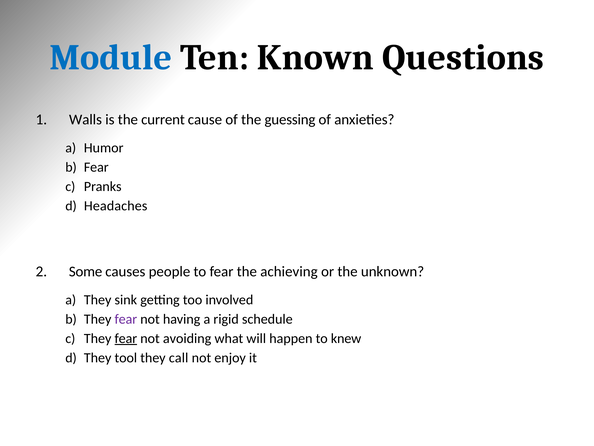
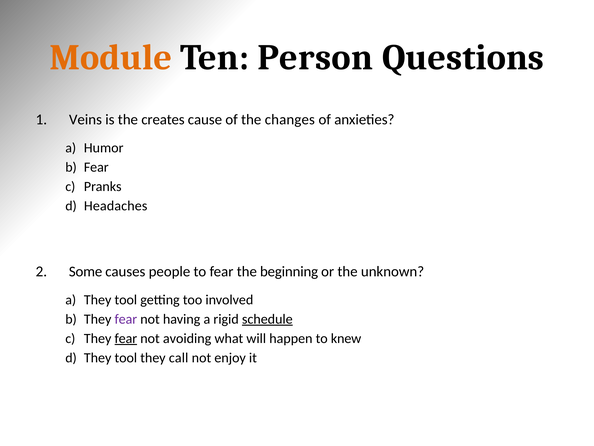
Module colour: blue -> orange
Known: Known -> Person
Walls: Walls -> Veins
current: current -> creates
guessing: guessing -> changes
achieving: achieving -> beginning
a They sink: sink -> tool
schedule underline: none -> present
